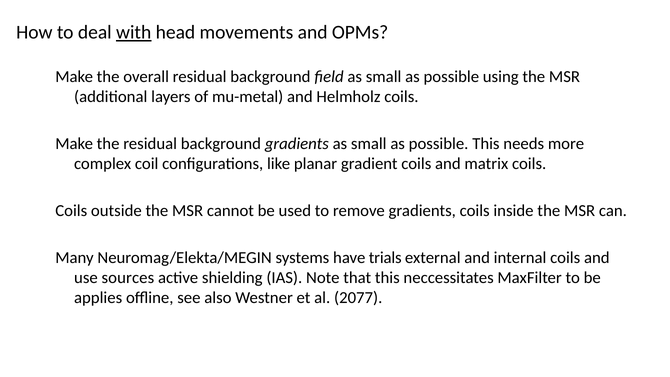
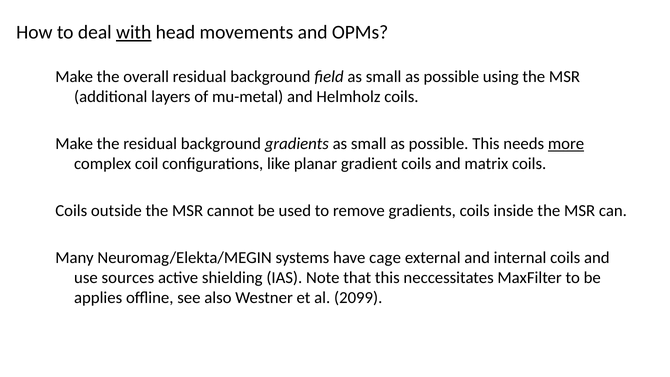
more underline: none -> present
trials: trials -> cage
2077: 2077 -> 2099
